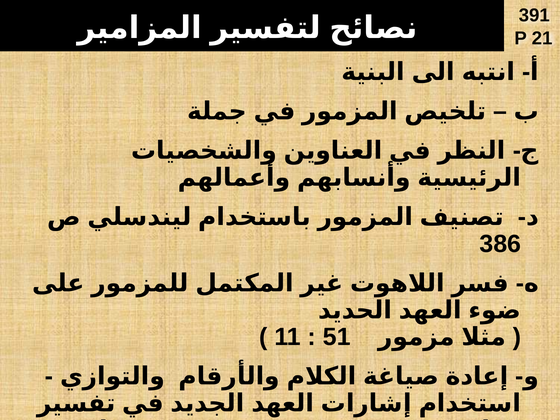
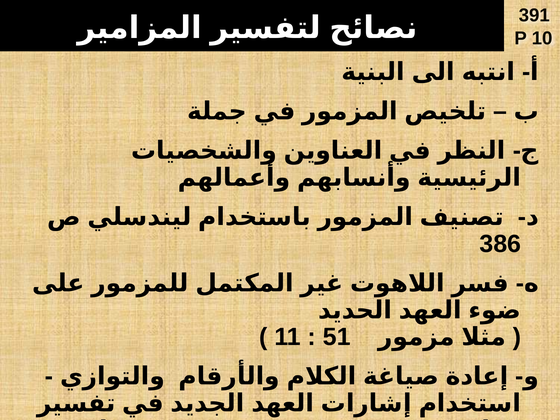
P 21: 21 -> 10
